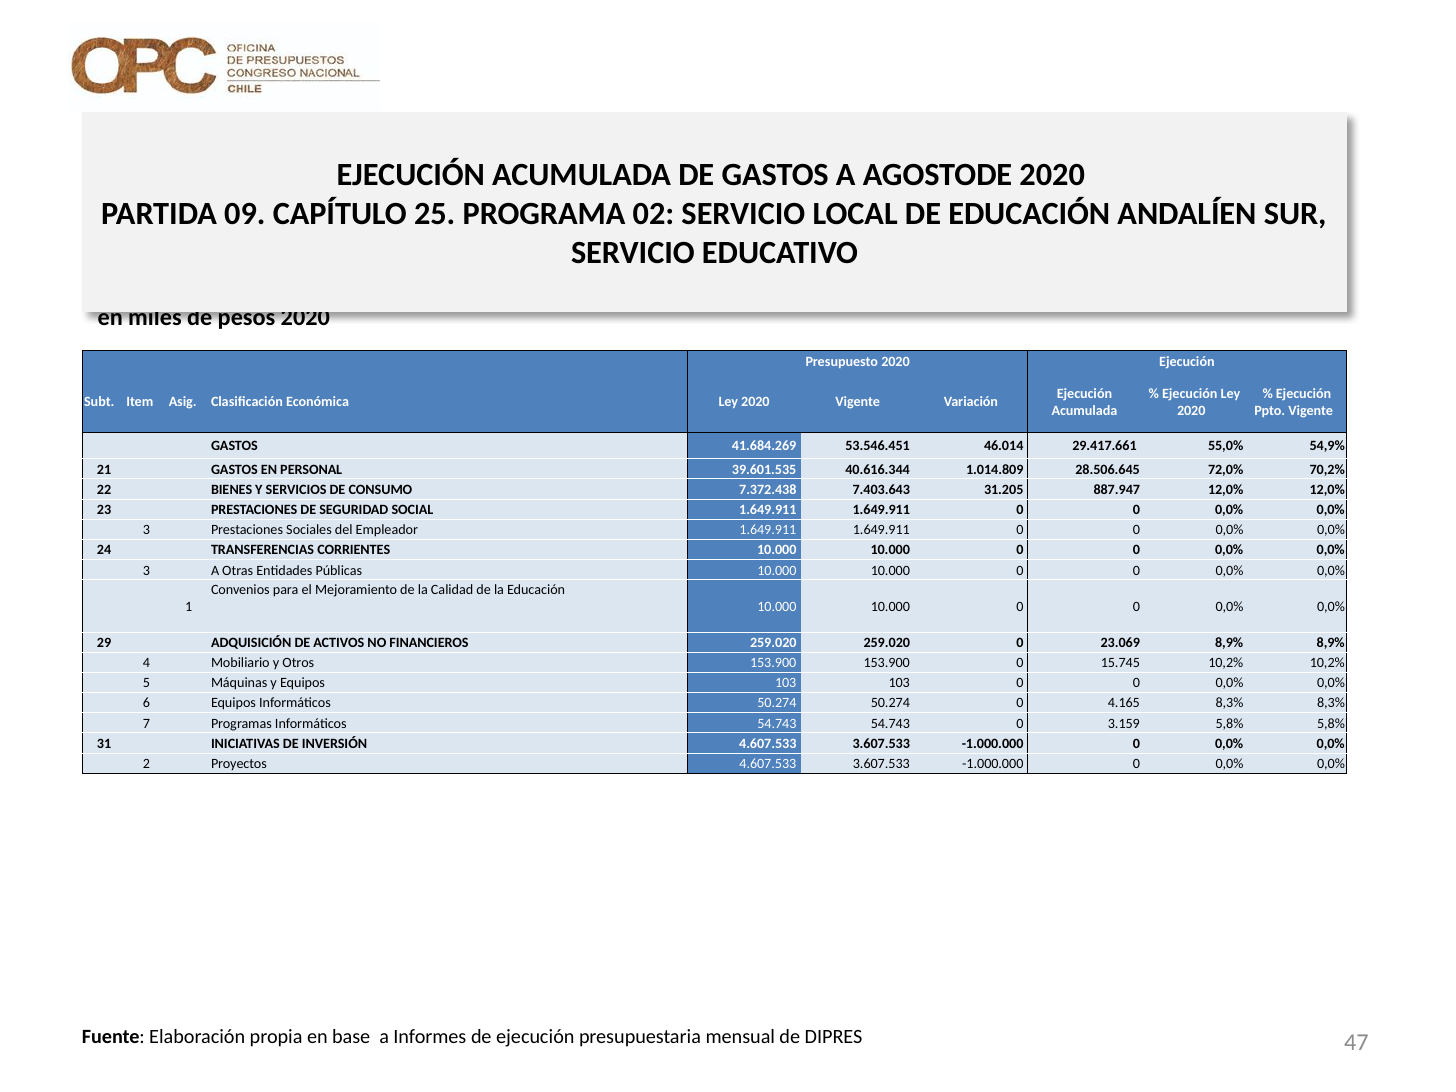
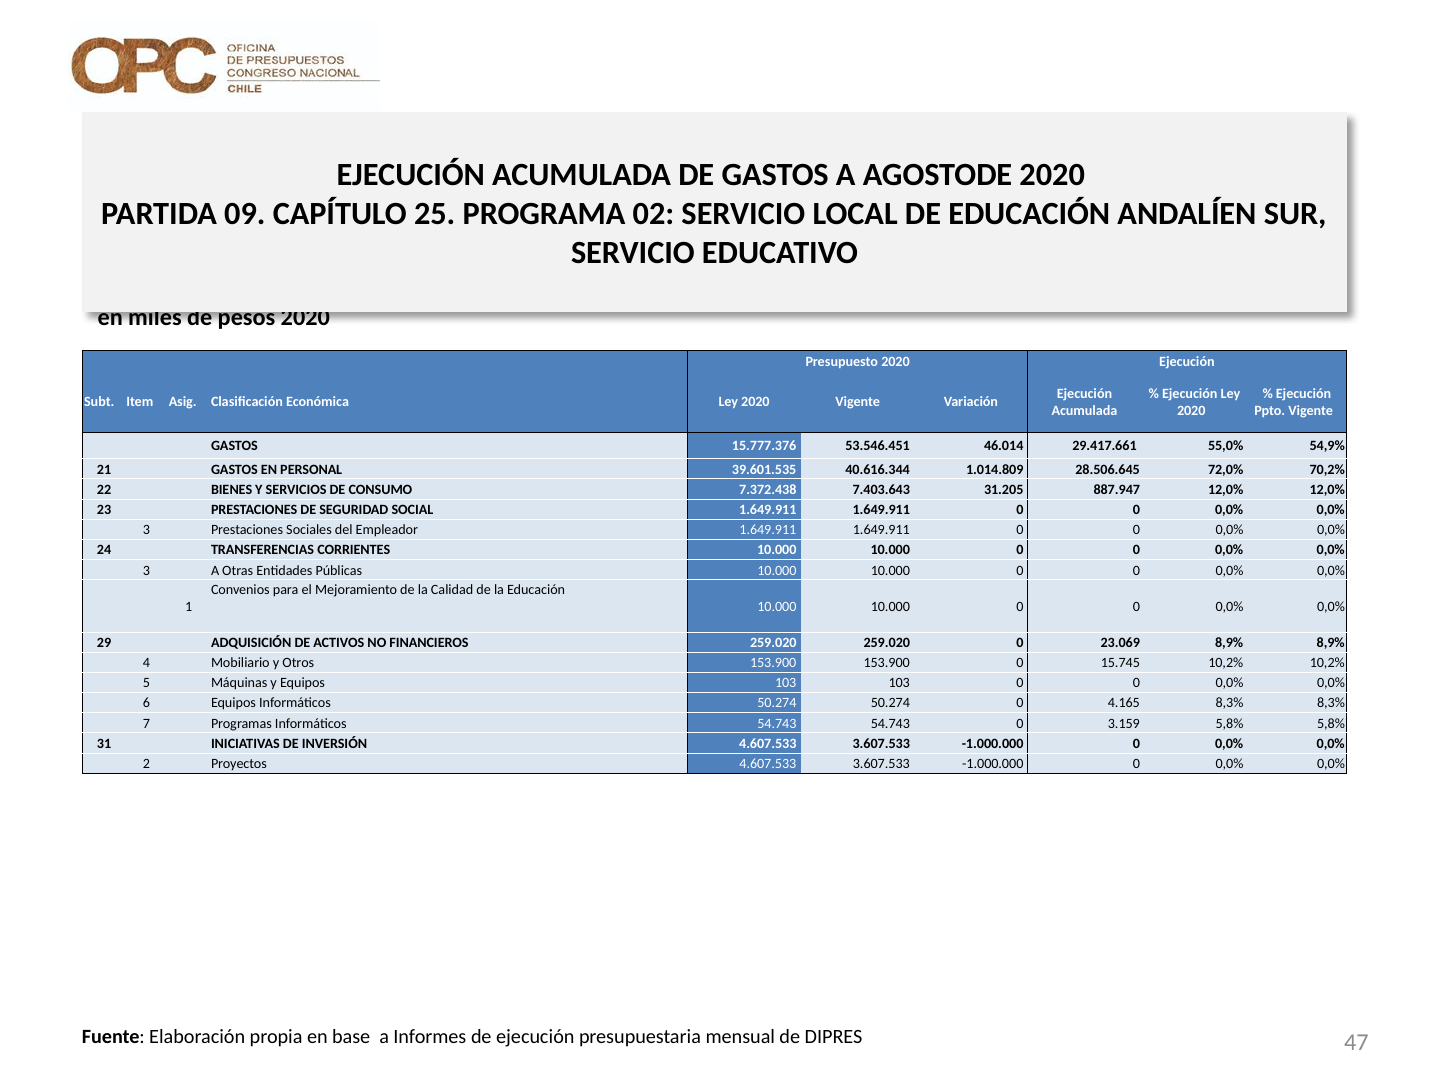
41.684.269: 41.684.269 -> 15.777.376
